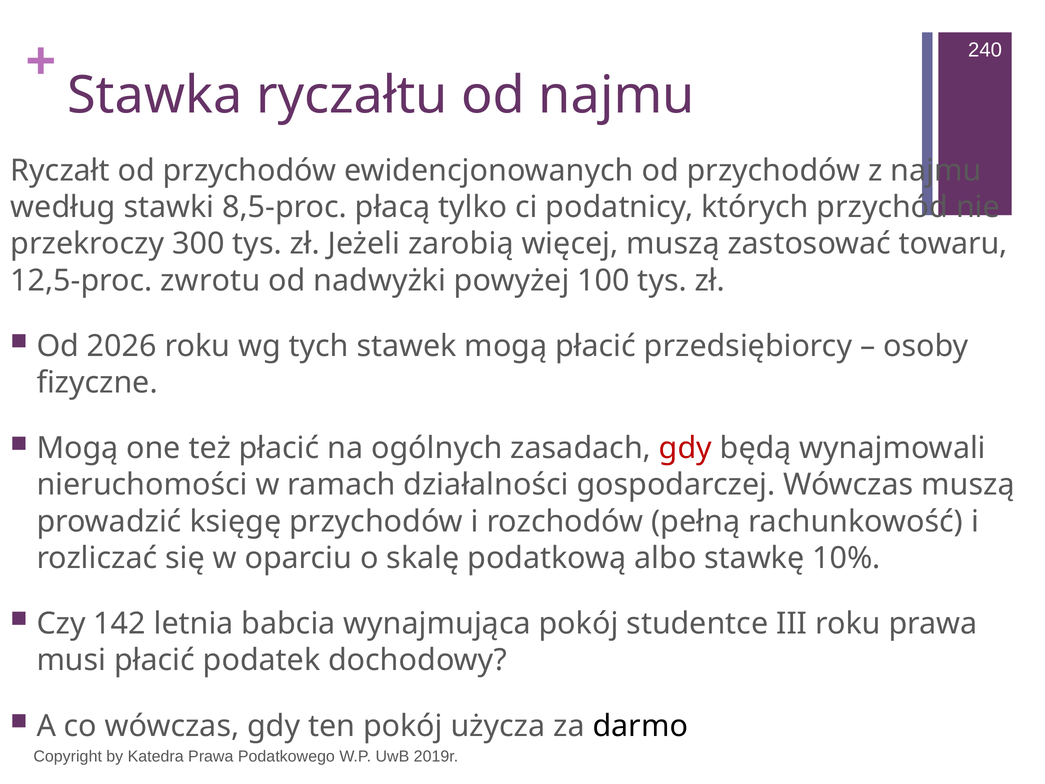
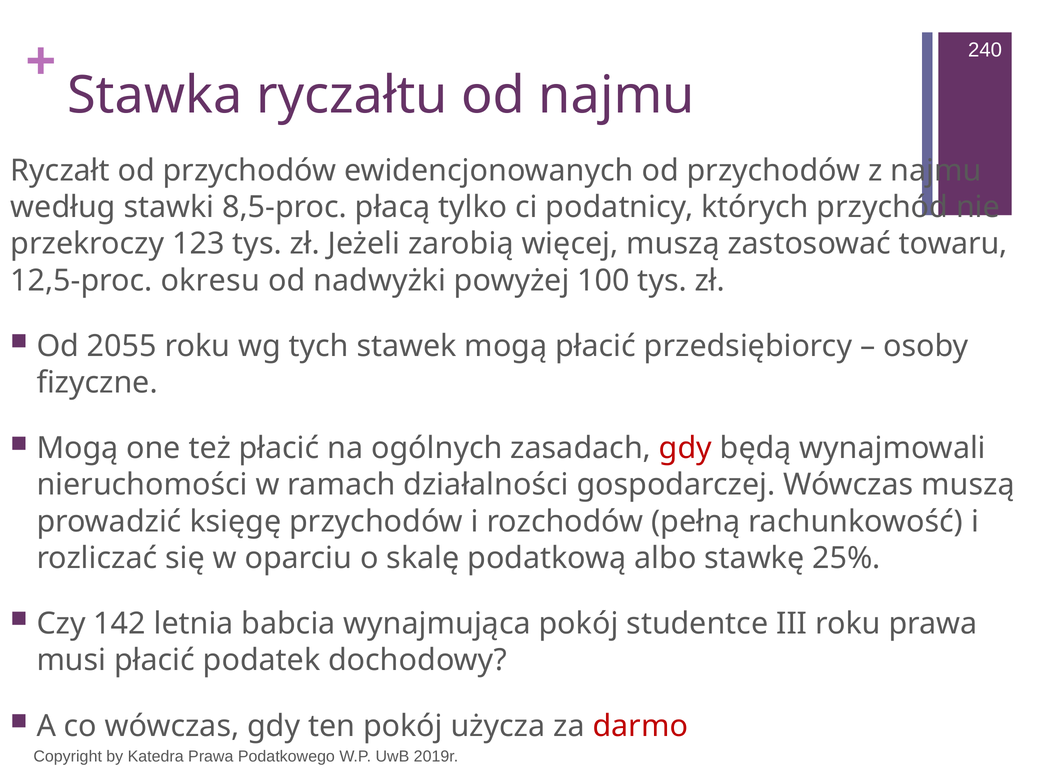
300: 300 -> 123
zwrotu: zwrotu -> okresu
2026: 2026 -> 2055
10%: 10% -> 25%
darmo colour: black -> red
